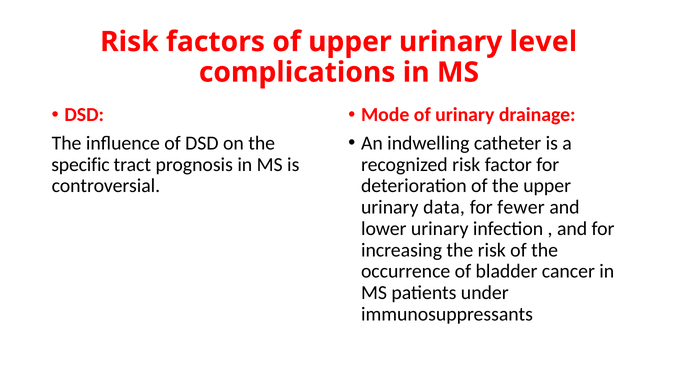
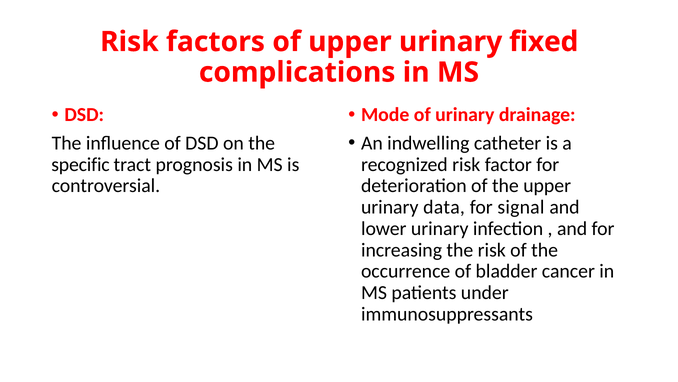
level: level -> fixed
fewer: fewer -> signal
